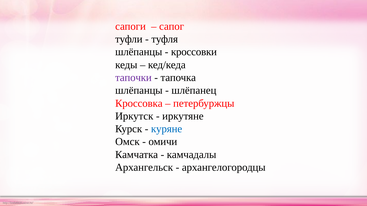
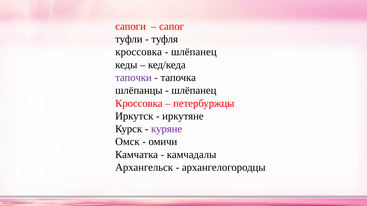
шлёпанцы at (139, 52): шлёпанцы -> кроссовка
кроссовки at (194, 52): кроссовки -> шлёпанец
куряне colour: blue -> purple
